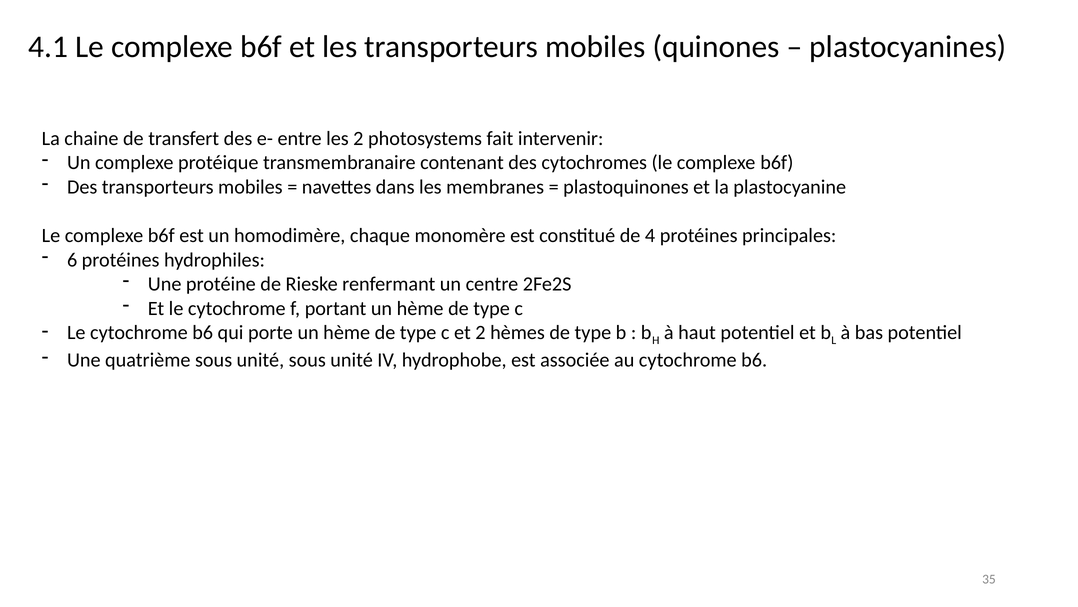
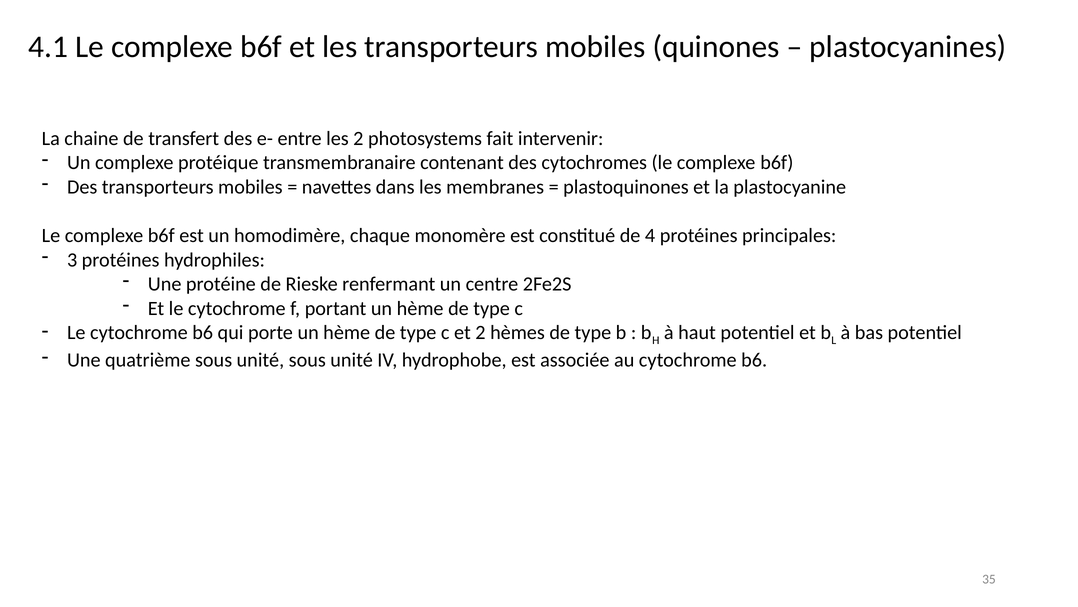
6: 6 -> 3
